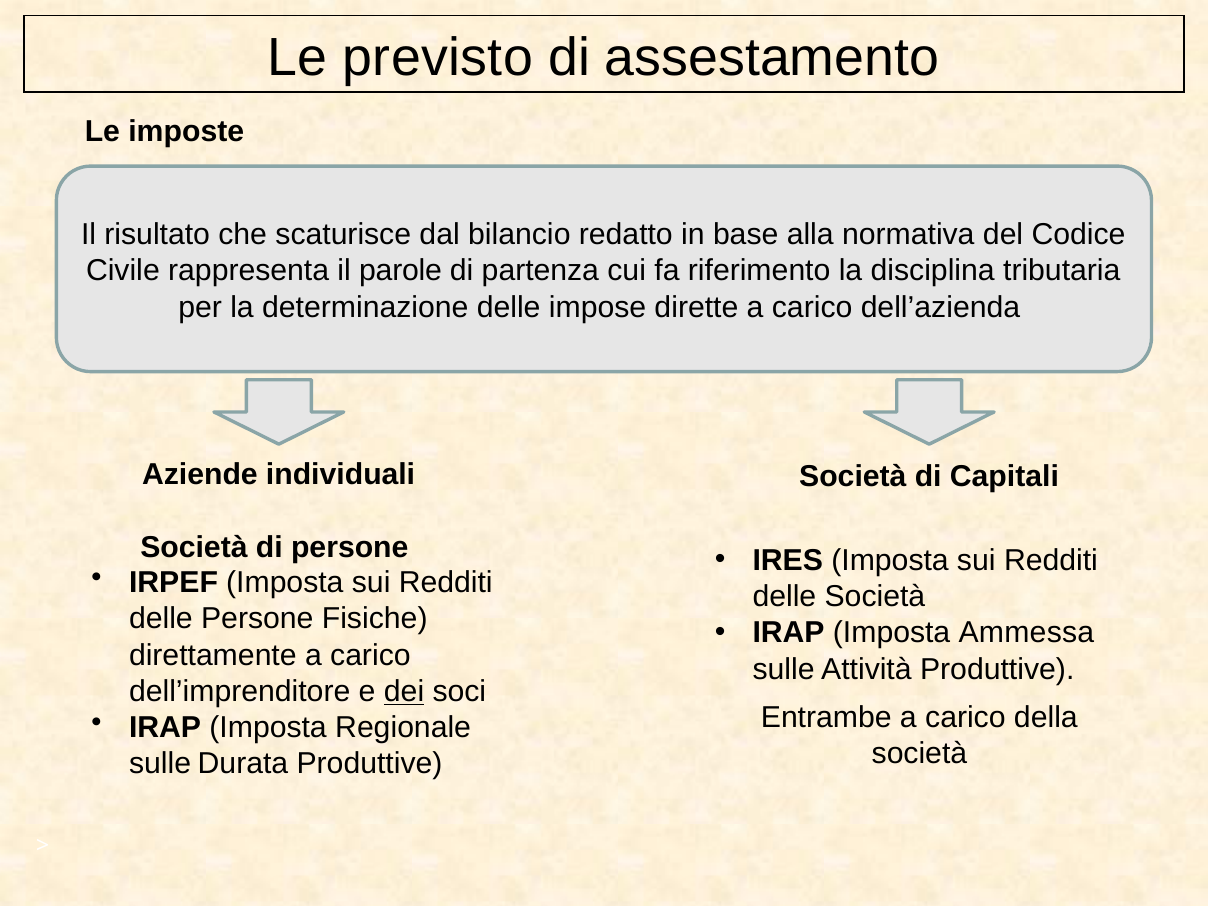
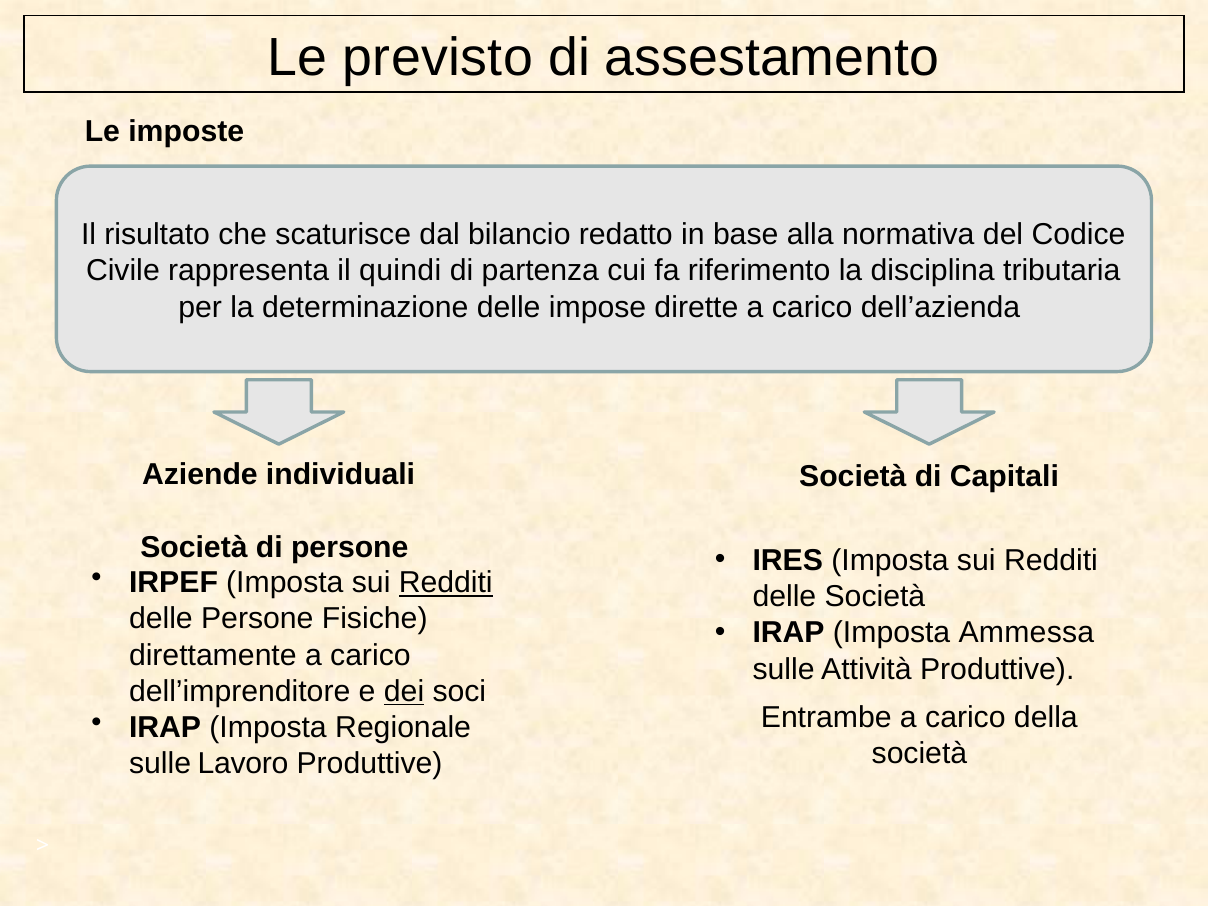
parole: parole -> quindi
Redditi at (446, 583) underline: none -> present
Durata: Durata -> Lavoro
